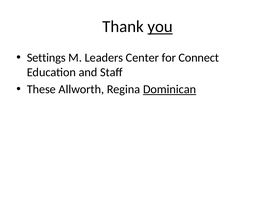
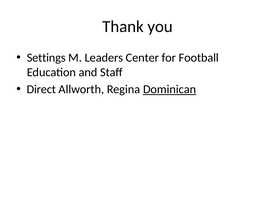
you underline: present -> none
Connect: Connect -> Football
These: These -> Direct
